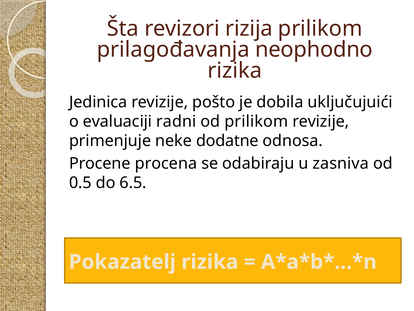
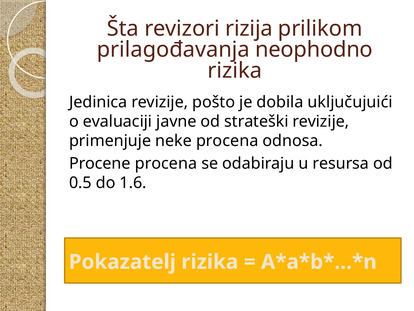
radni: radni -> javne
od prilikom: prilikom -> strateški
neke dodatne: dodatne -> procena
zasniva: zasniva -> resursa
6.5: 6.5 -> 1.6
